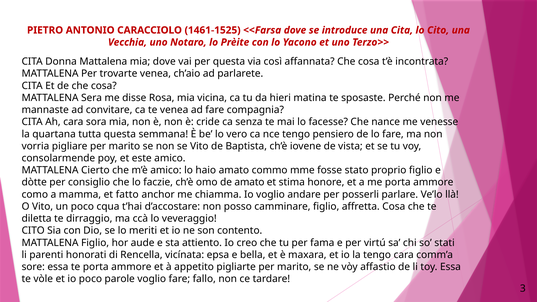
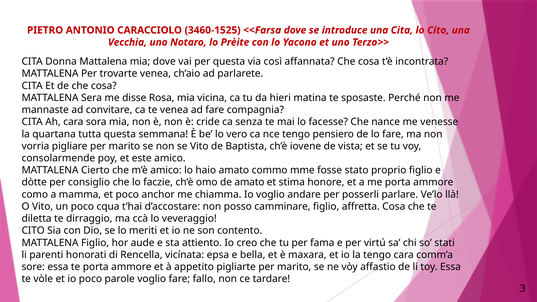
1461-1525: 1461-1525 -> 3460-1525
et fatto: fatto -> poco
